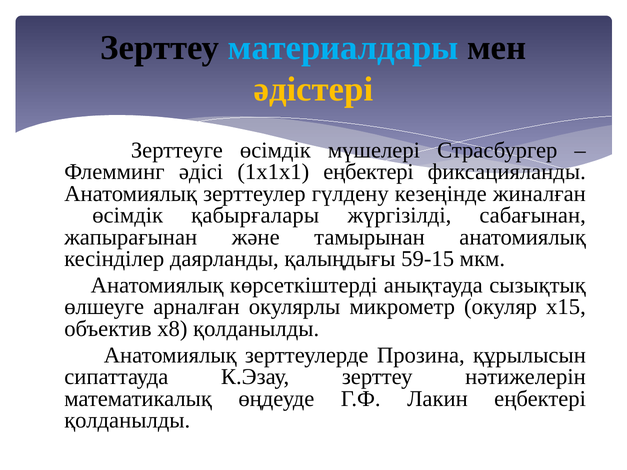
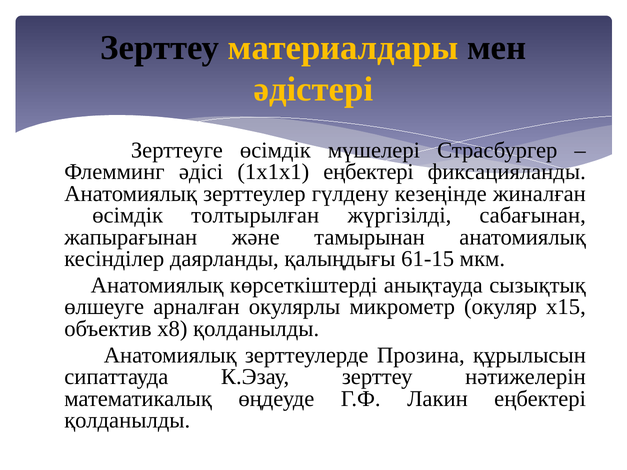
материалдары colour: light blue -> yellow
қабырғалары: қабырғалары -> толтырылған
59-15: 59-15 -> 61-15
